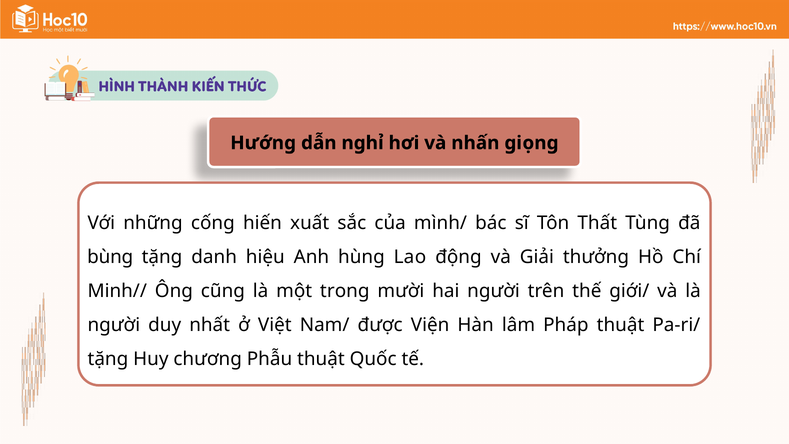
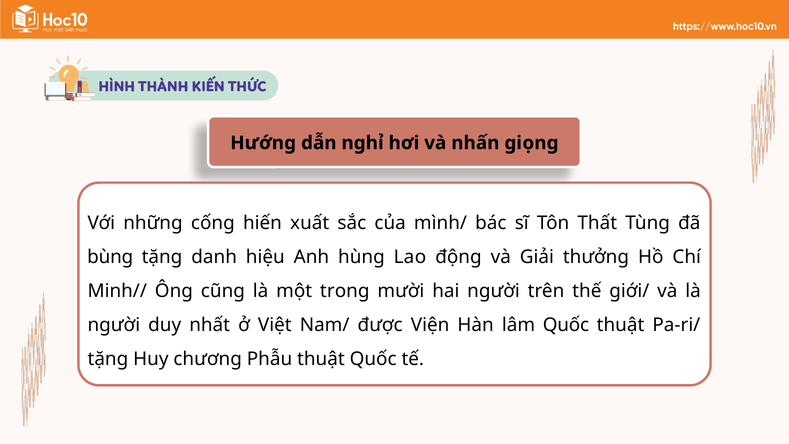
lâm Pháp: Pháp -> Quốc
